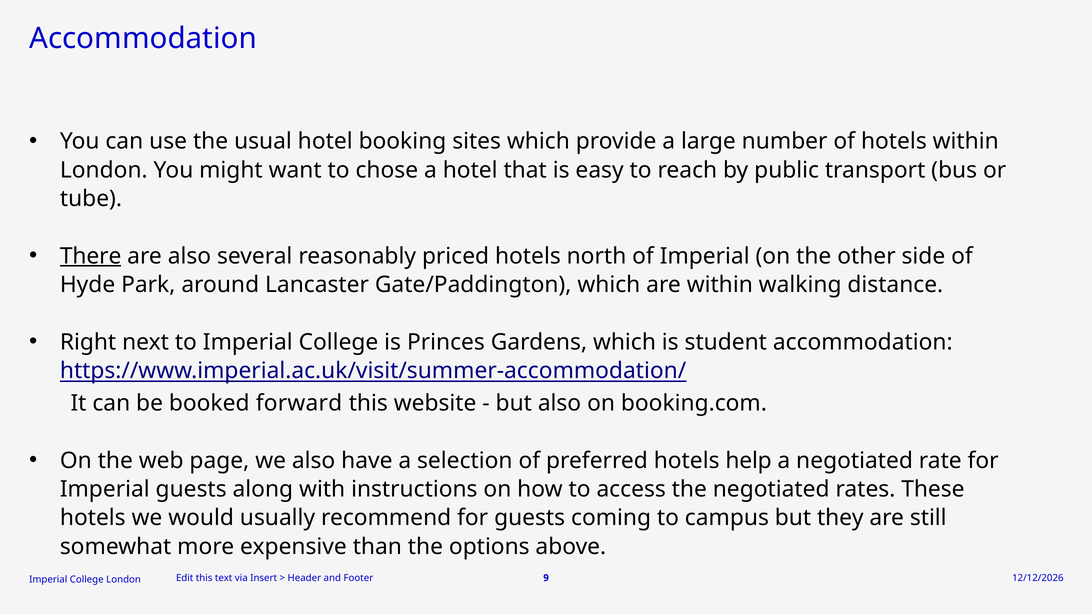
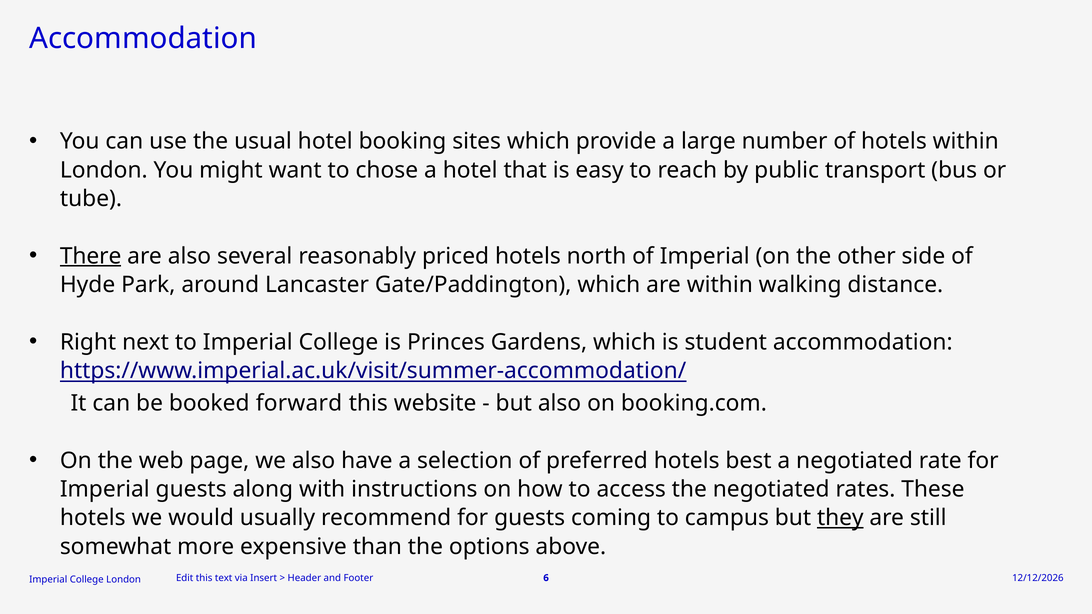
help: help -> best
they underline: none -> present
9: 9 -> 6
